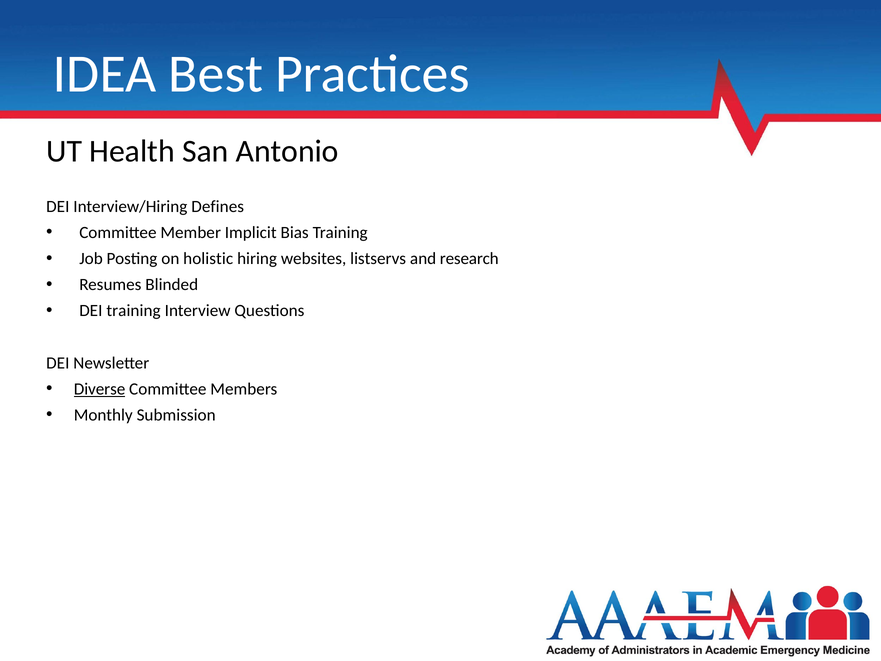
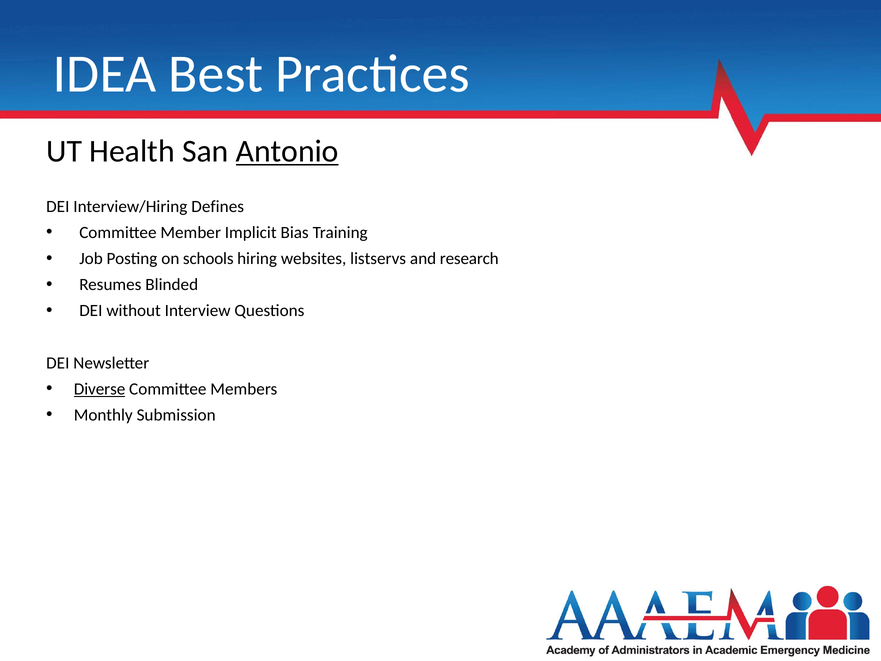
Antonio underline: none -> present
holistic: holistic -> schools
DEI training: training -> without
